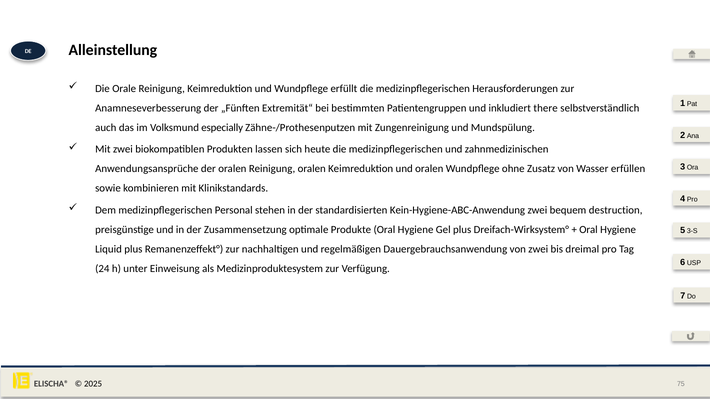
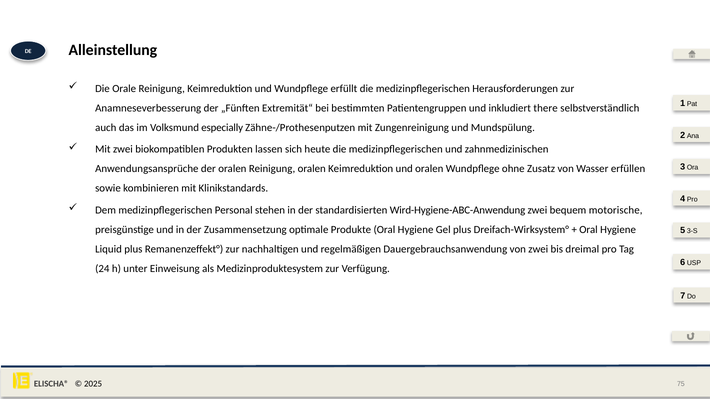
Kein-Hygiene-ABC-Anwendung: Kein-Hygiene-ABC-Anwendung -> Wird-Hygiene-ABC-Anwendung
destruction: destruction -> motorische
